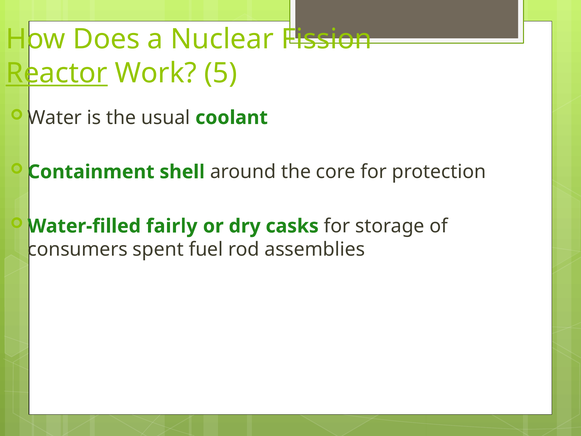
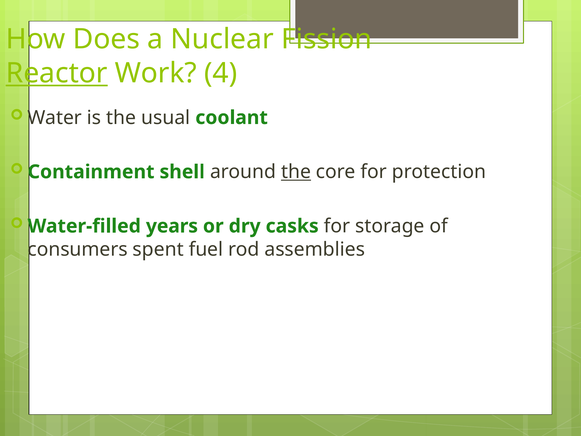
5: 5 -> 4
the at (296, 172) underline: none -> present
fairly: fairly -> years
